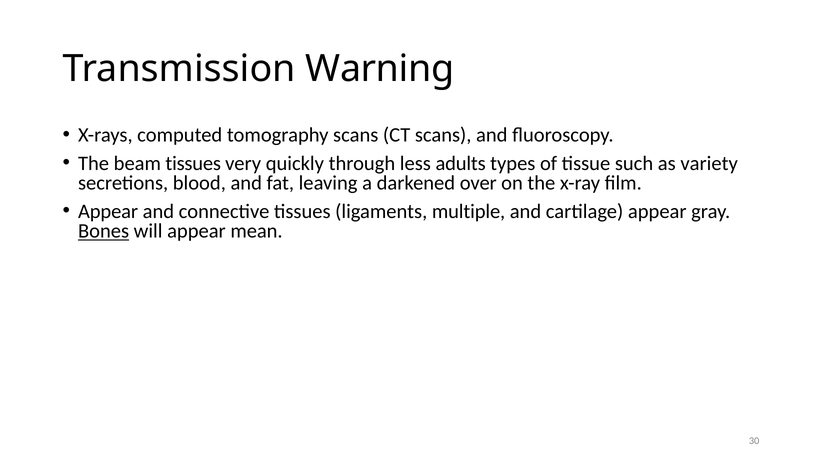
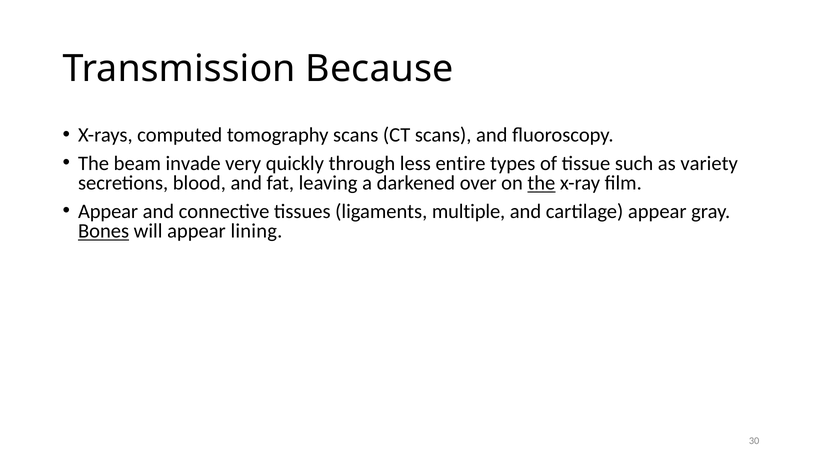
Warning: Warning -> Because
beam tissues: tissues -> invade
adults: adults -> entire
the at (541, 183) underline: none -> present
mean: mean -> lining
